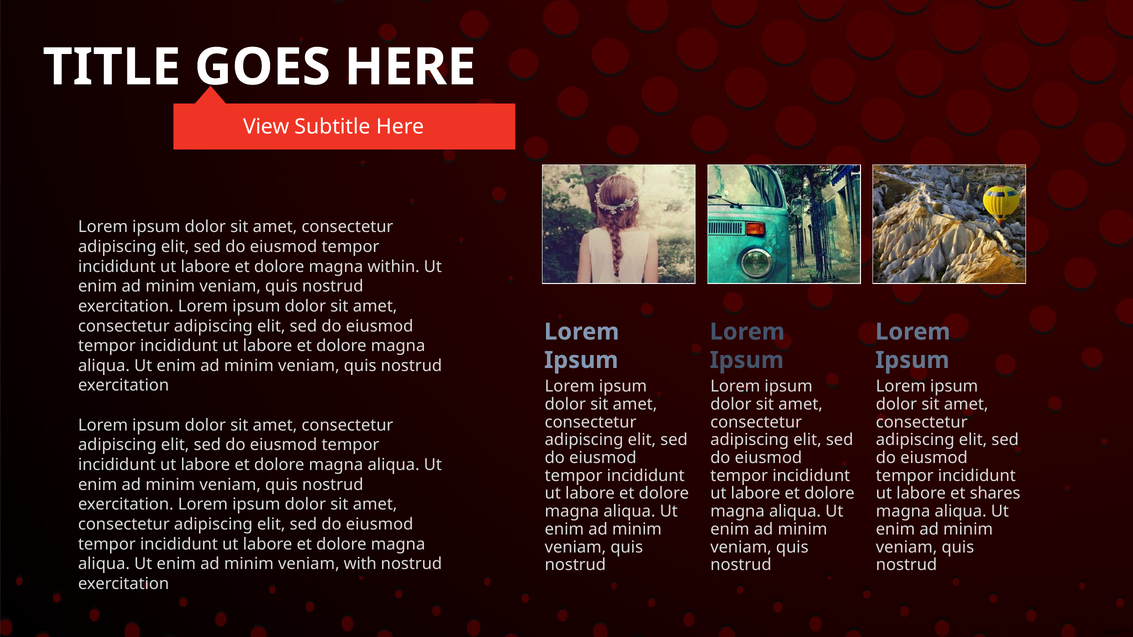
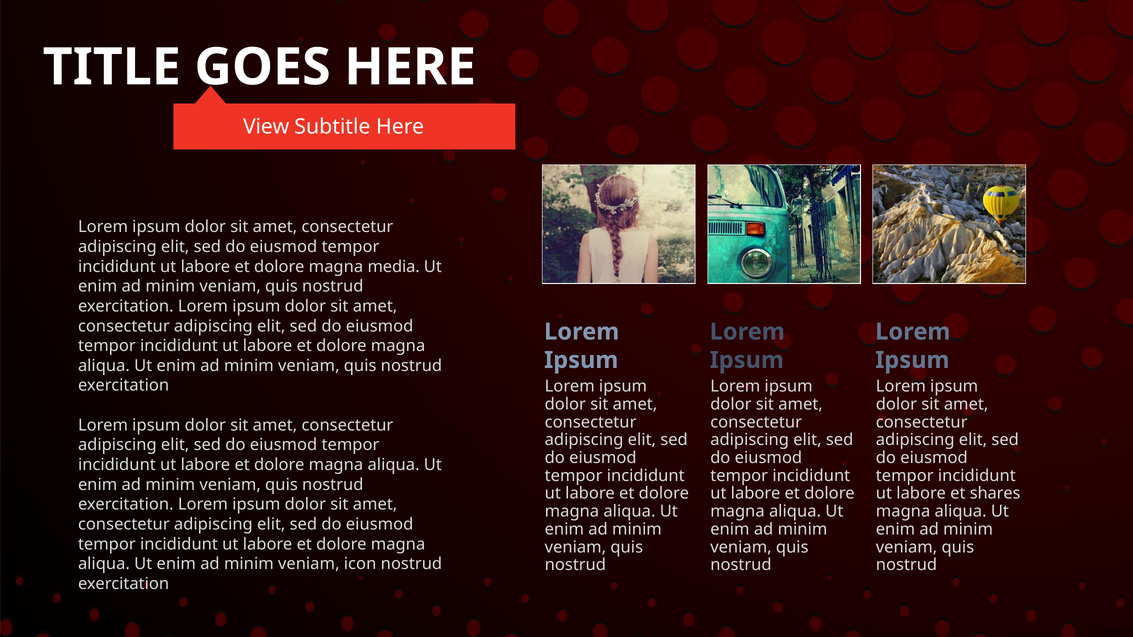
within: within -> media
with: with -> icon
